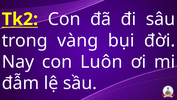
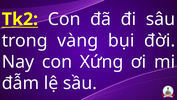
Luôn: Luôn -> Xứng
